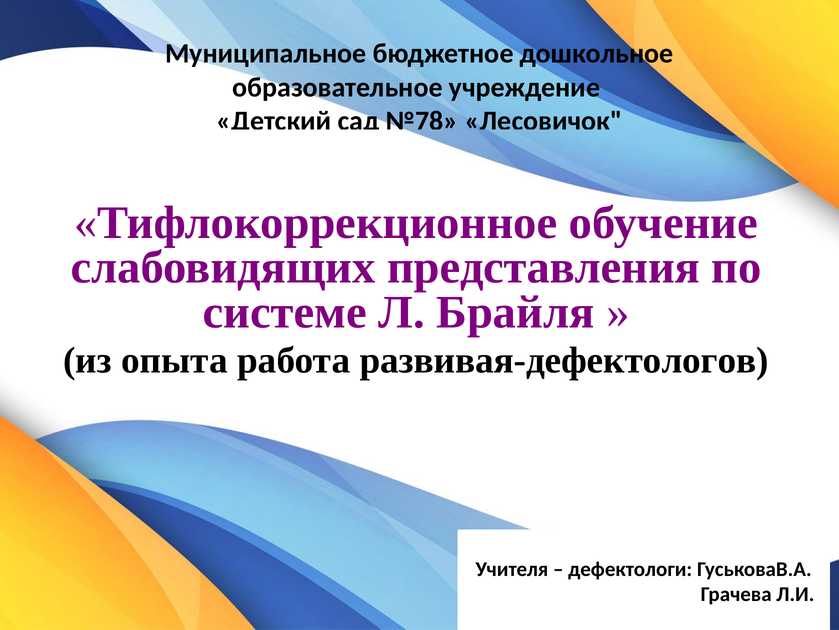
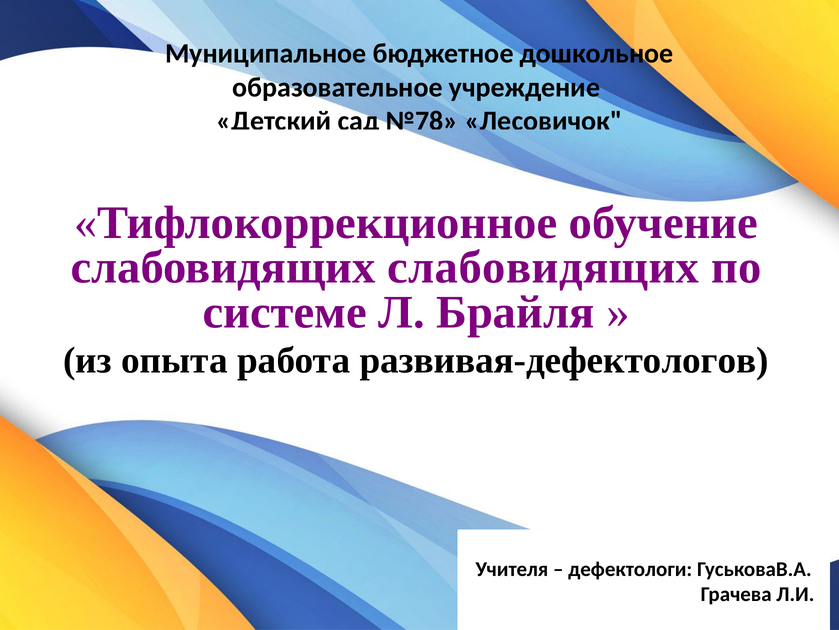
слабовидящих представления: представления -> слабовидящих
